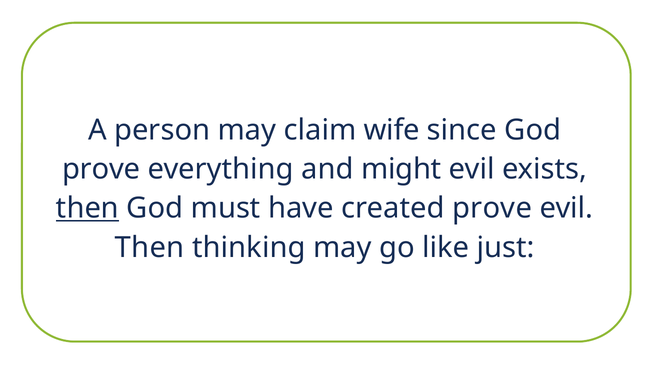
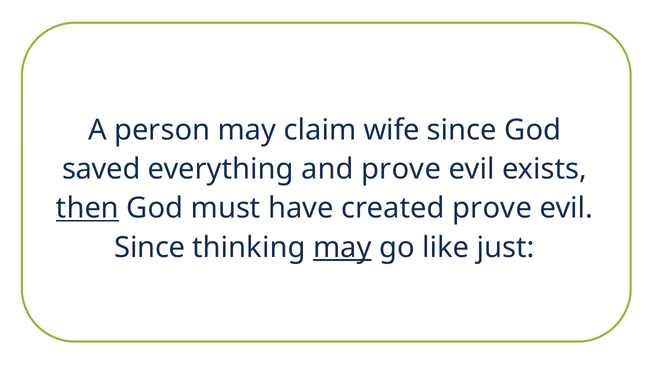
prove at (101, 169): prove -> saved
and might: might -> prove
Then at (150, 248): Then -> Since
may at (342, 248) underline: none -> present
